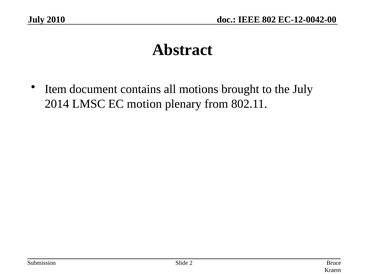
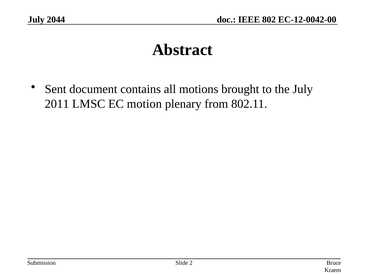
2010: 2010 -> 2044
Item: Item -> Sent
2014: 2014 -> 2011
